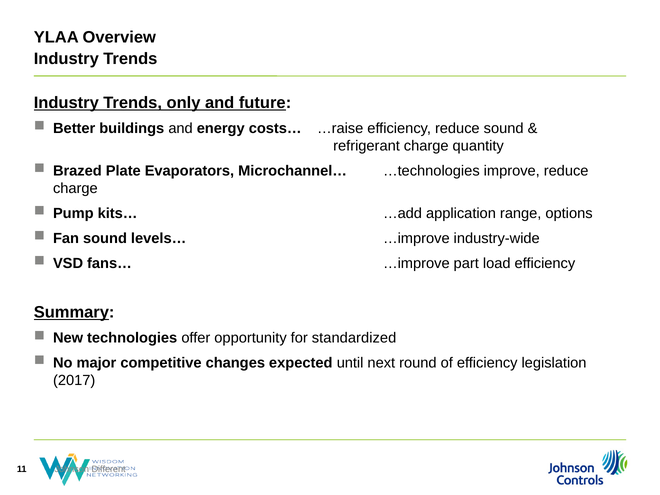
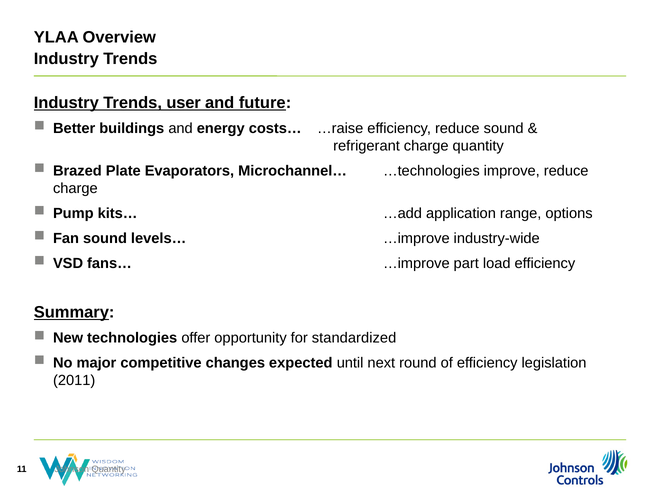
only: only -> user
2017: 2017 -> 2011
Johnson Different: Different -> Quantity
